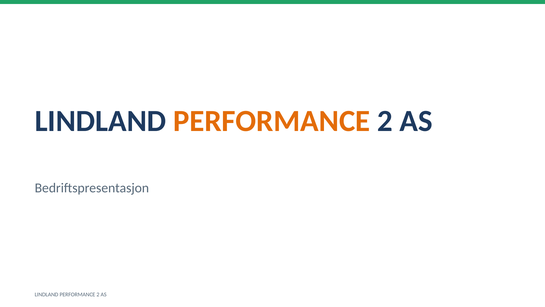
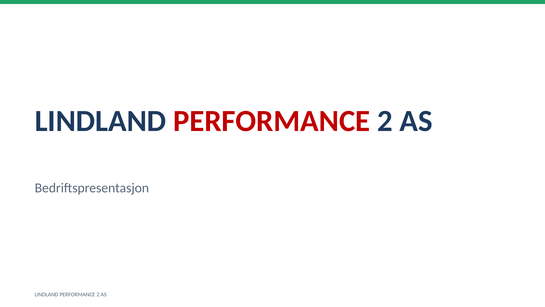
PERFORMANCE at (272, 121) colour: orange -> red
